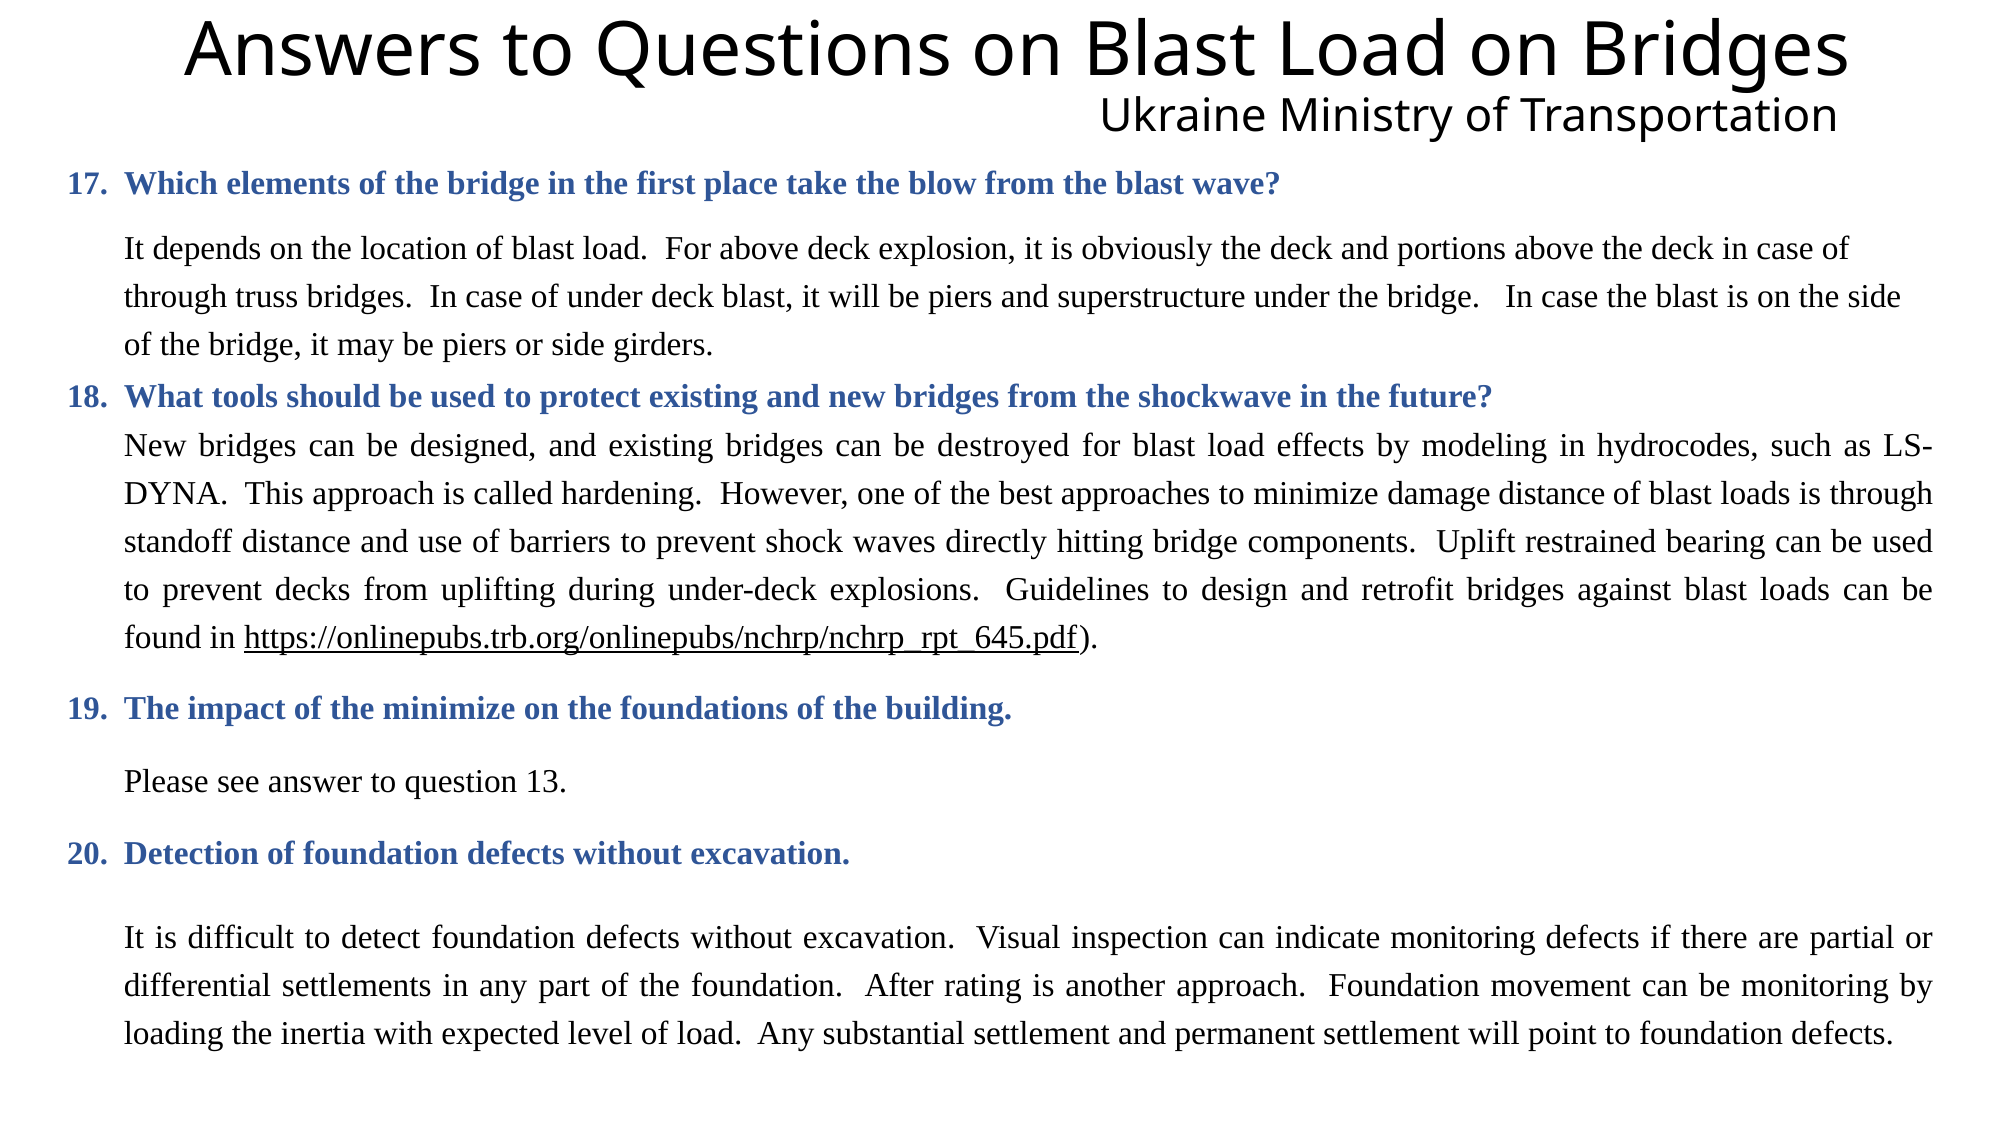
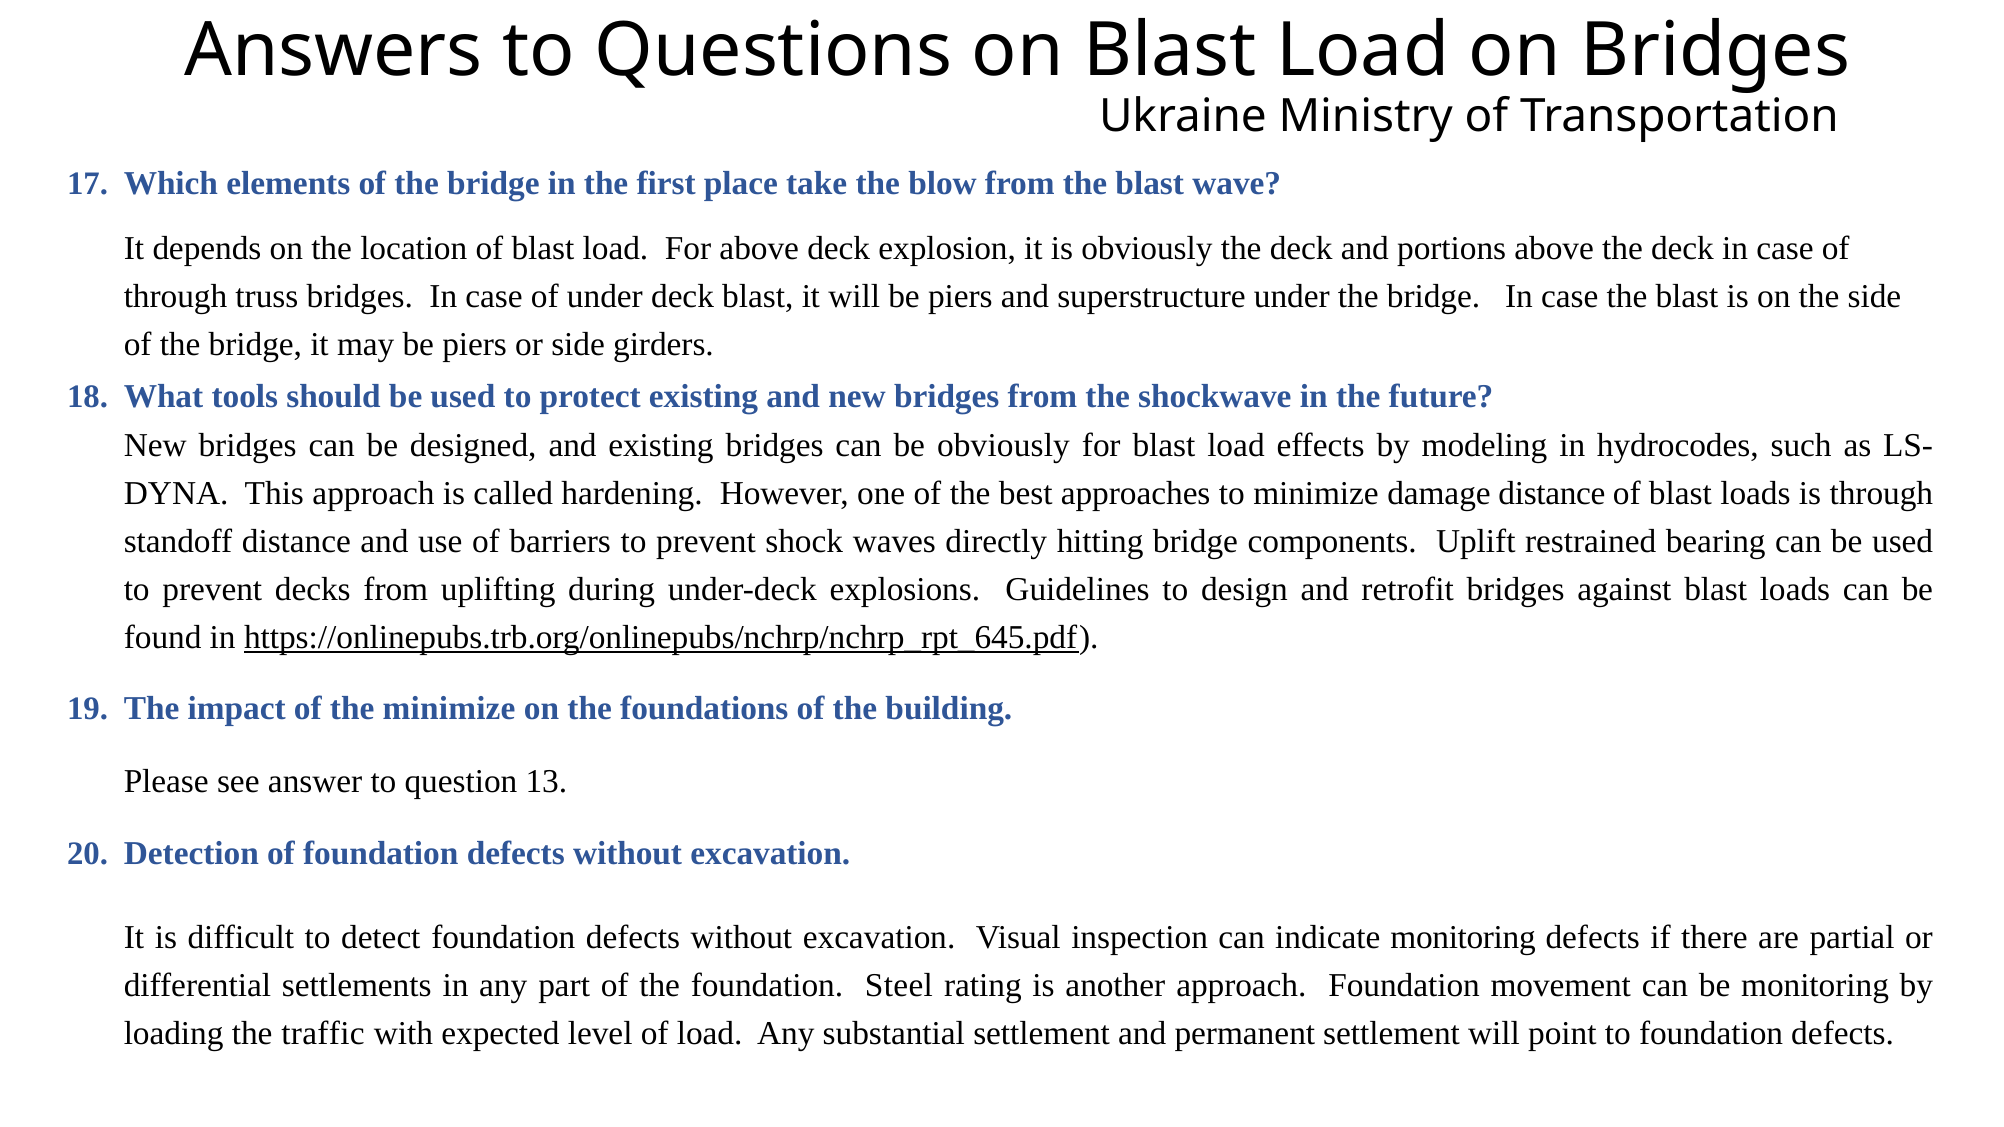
be destroyed: destroyed -> obviously
After: After -> Steel
inertia: inertia -> traffic
